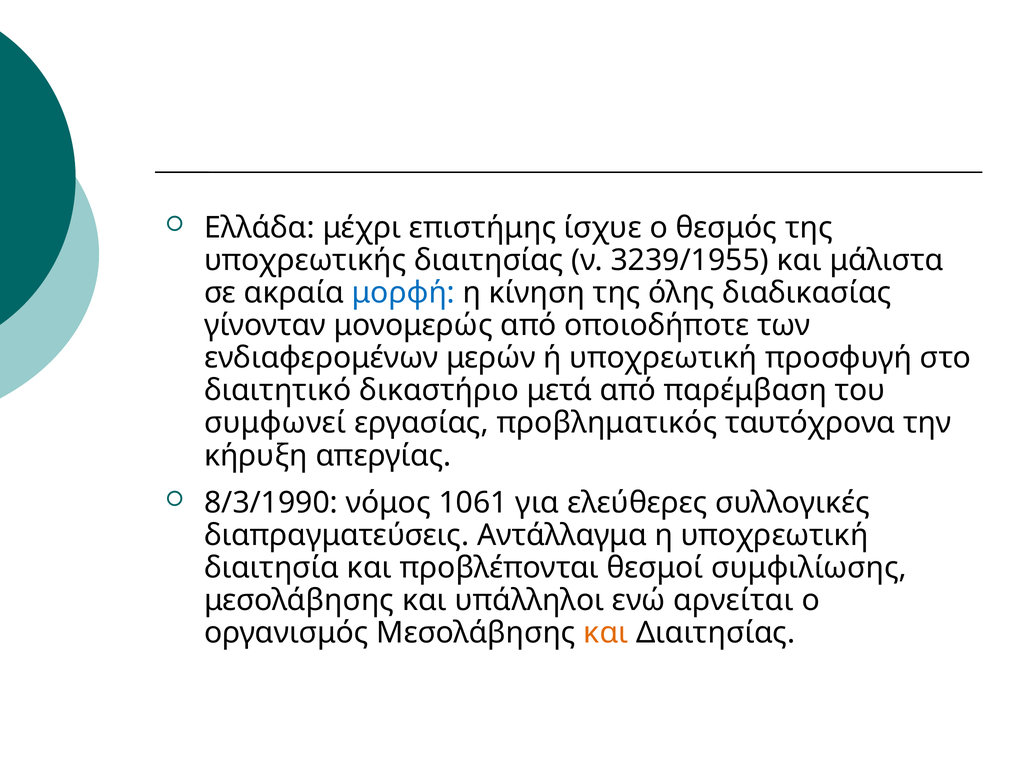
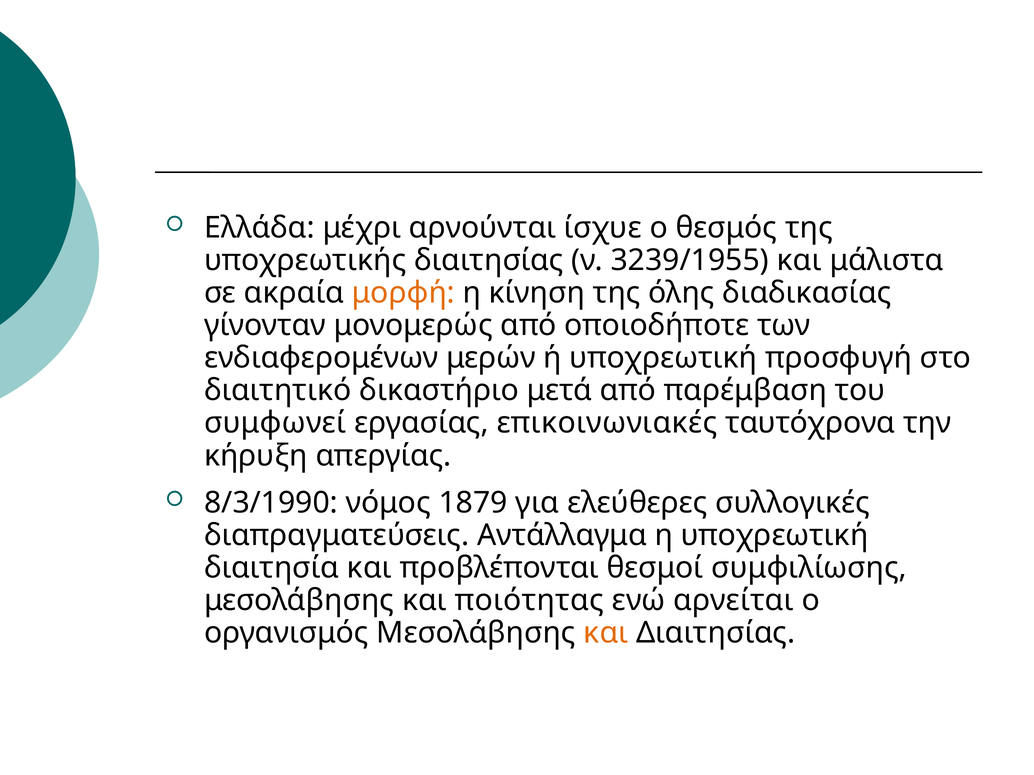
επιστήμης: επιστήμης -> αρνούνται
μορφή colour: blue -> orange
προβληματικός: προβληματικός -> επικοινωνιακές
1061: 1061 -> 1879
υπάλληλοι: υπάλληλοι -> ποιότητας
